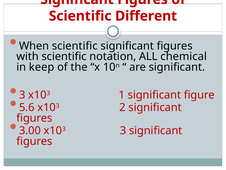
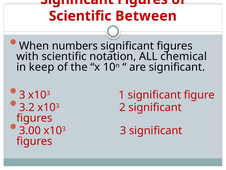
Different: Different -> Between
When scientific: scientific -> numbers
5.6: 5.6 -> 3.2
